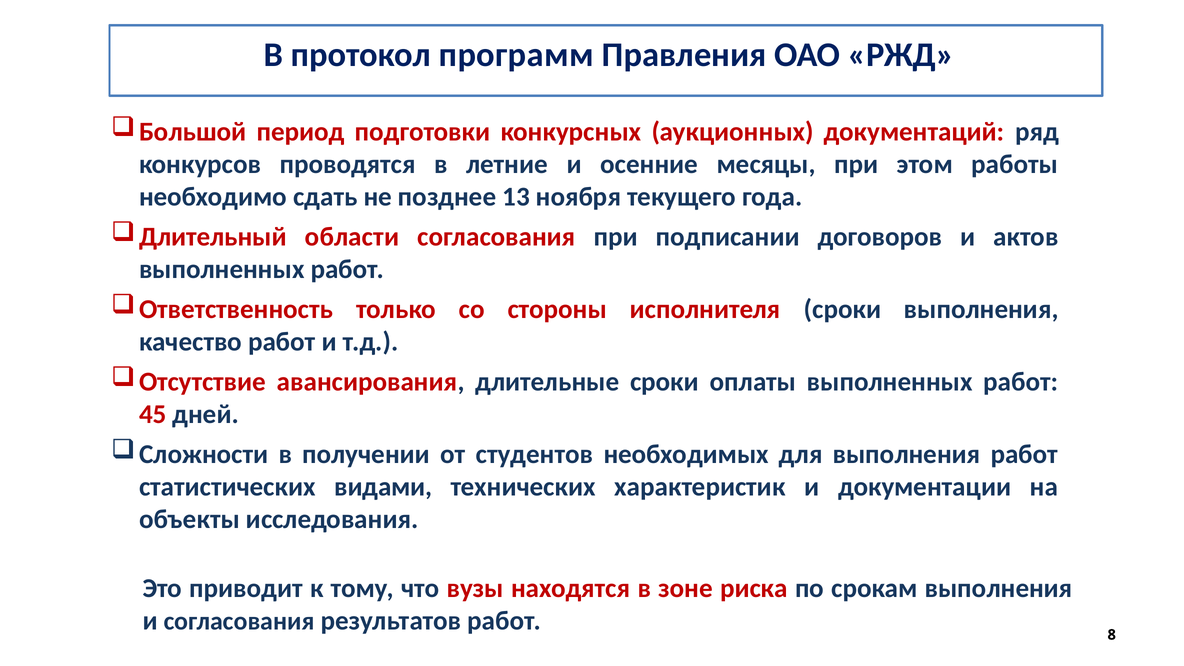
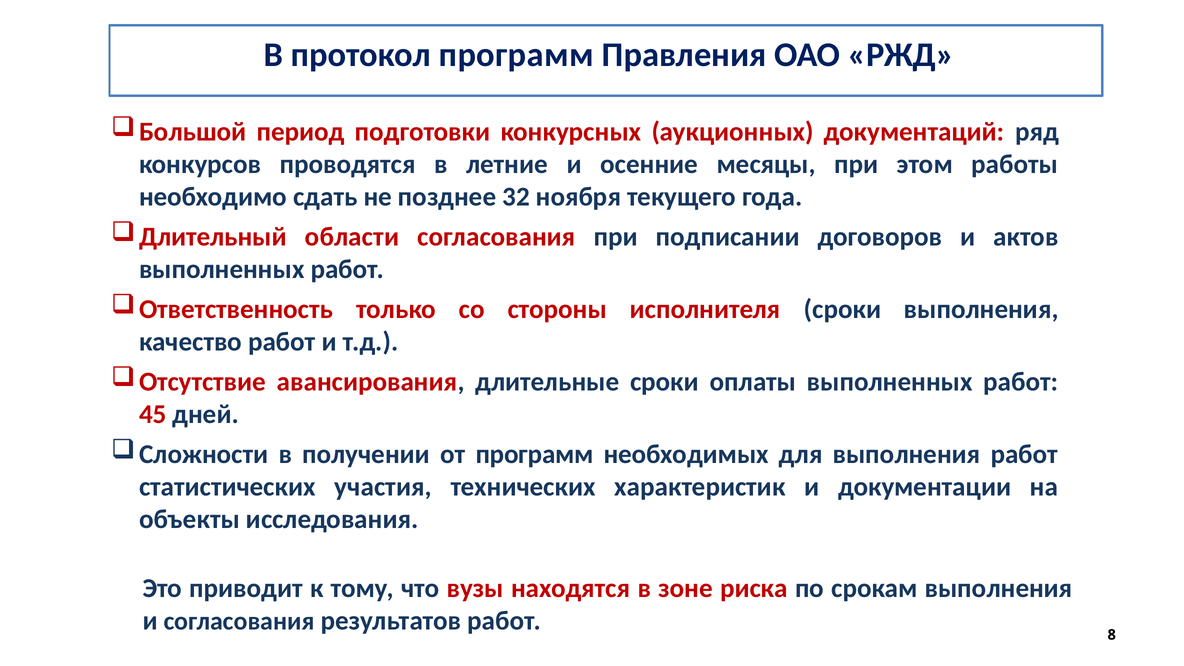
13: 13 -> 32
от студентов: студентов -> программ
видами: видами -> участия
